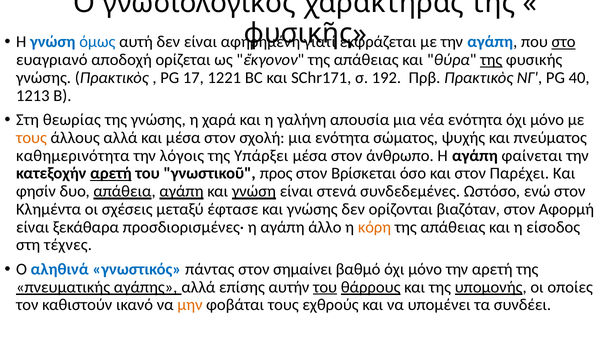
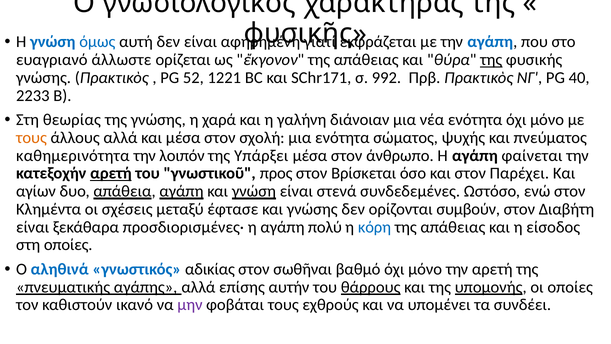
στο underline: present -> none
αποδοχή: αποδοχή -> άλλωστε
17: 17 -> 52
192: 192 -> 992
1213: 1213 -> 2233
απουσία: απουσία -> διάνοιαν
λόγοις: λόγοις -> λοιπόν
φησίν: φησίν -> αγίων
βιαζόταν: βιαζόταν -> συμβούν
Αφορμή: Αφορμή -> Διαβήτη
άλλο: άλλο -> πολύ
κόρη colour: orange -> blue
στη τέχνες: τέχνες -> οποίες
πάντας: πάντας -> αδικίας
σημαίνει: σημαίνει -> σωθῆναι
του at (325, 287) underline: present -> none
μην colour: orange -> purple
